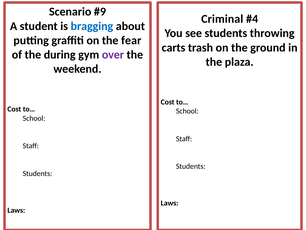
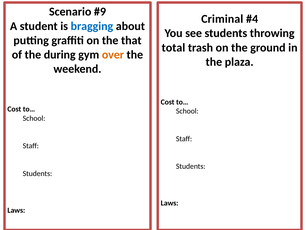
fear: fear -> that
carts: carts -> total
over colour: purple -> orange
